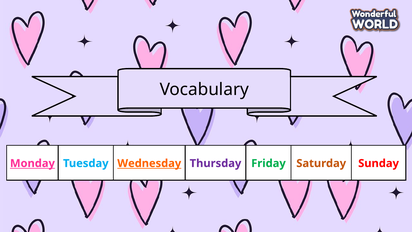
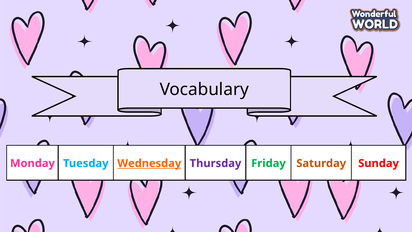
Monday underline: present -> none
